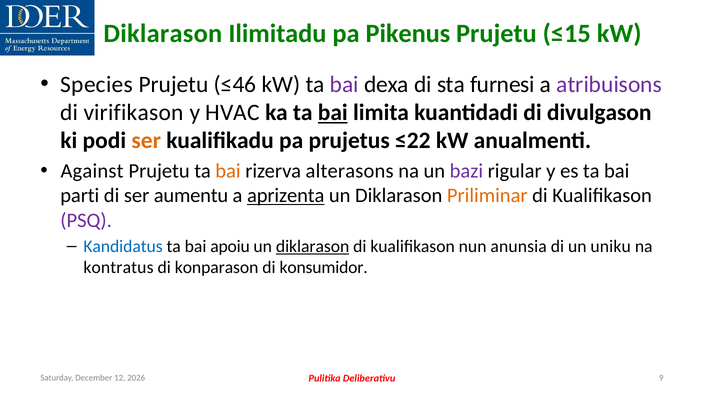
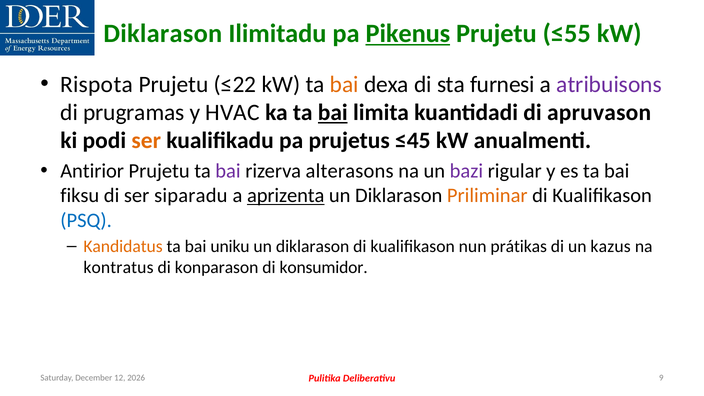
Pikenus underline: none -> present
≤15: ≤15 -> ≤55
Species: Species -> Rispota
≤46: ≤46 -> ≤22
bai at (344, 84) colour: purple -> orange
virifikason: virifikason -> prugramas
divulgason: divulgason -> apruvason
≤22: ≤22 -> ≤45
Against: Against -> Antirior
bai at (228, 171) colour: orange -> purple
parti: parti -> fiksu
aumentu: aumentu -> siparadu
PSQ colour: purple -> blue
Kandidatus colour: blue -> orange
apoiu: apoiu -> uniku
diklarason at (313, 247) underline: present -> none
anunsia: anunsia -> prátikas
uniku: uniku -> kazus
